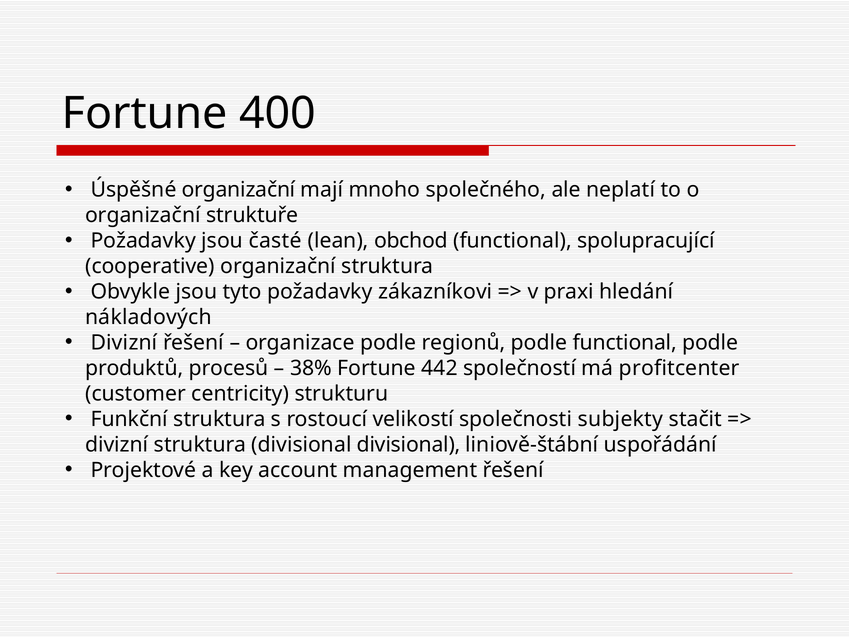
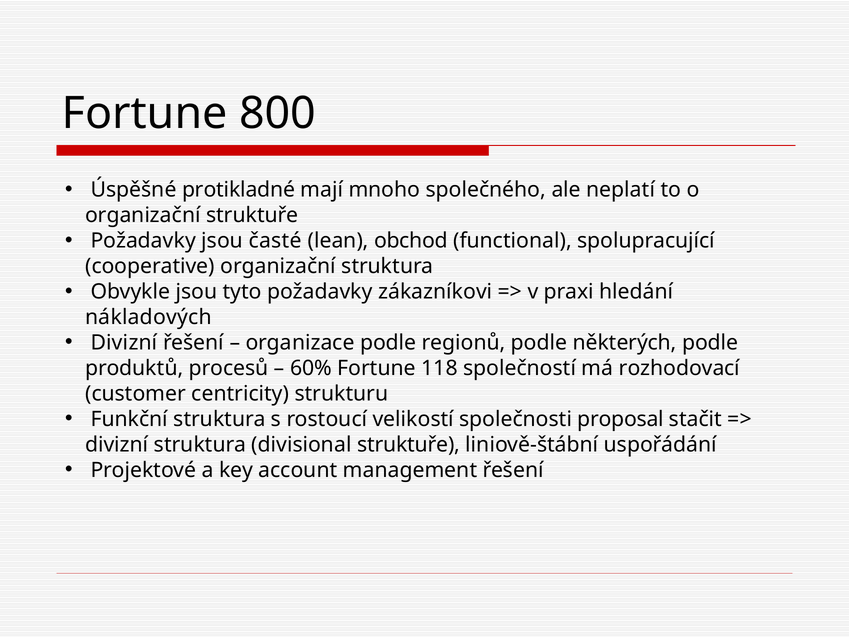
400: 400 -> 800
Úspěšné organizační: organizační -> protikladné
podle functional: functional -> některých
38%: 38% -> 60%
442: 442 -> 118
profitcenter: profitcenter -> rozhodovací
subjekty: subjekty -> proposal
divisional divisional: divisional -> struktuře
